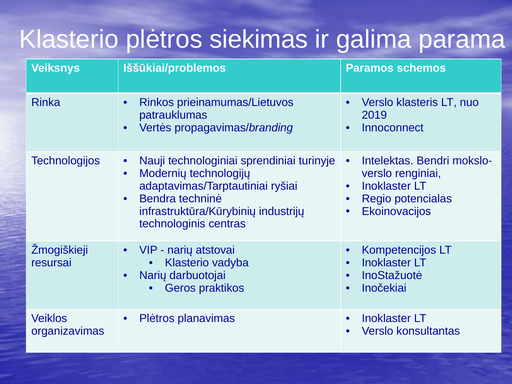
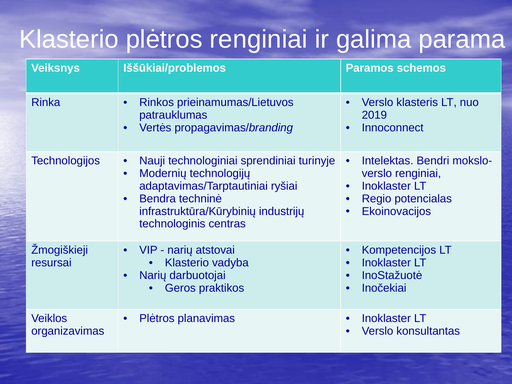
plėtros siekimas: siekimas -> renginiai
